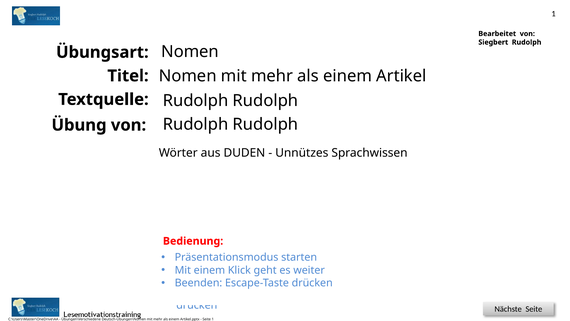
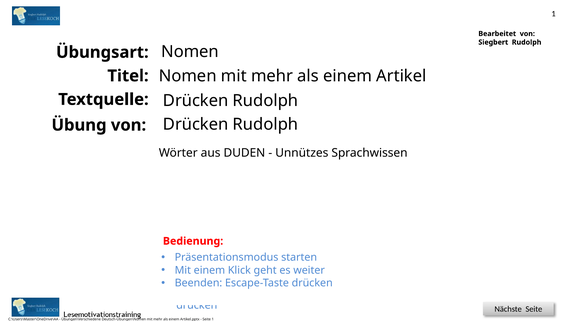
Rudolph at (196, 101): Rudolph -> Drücken
Rudolph at (196, 124): Rudolph -> Drücken
